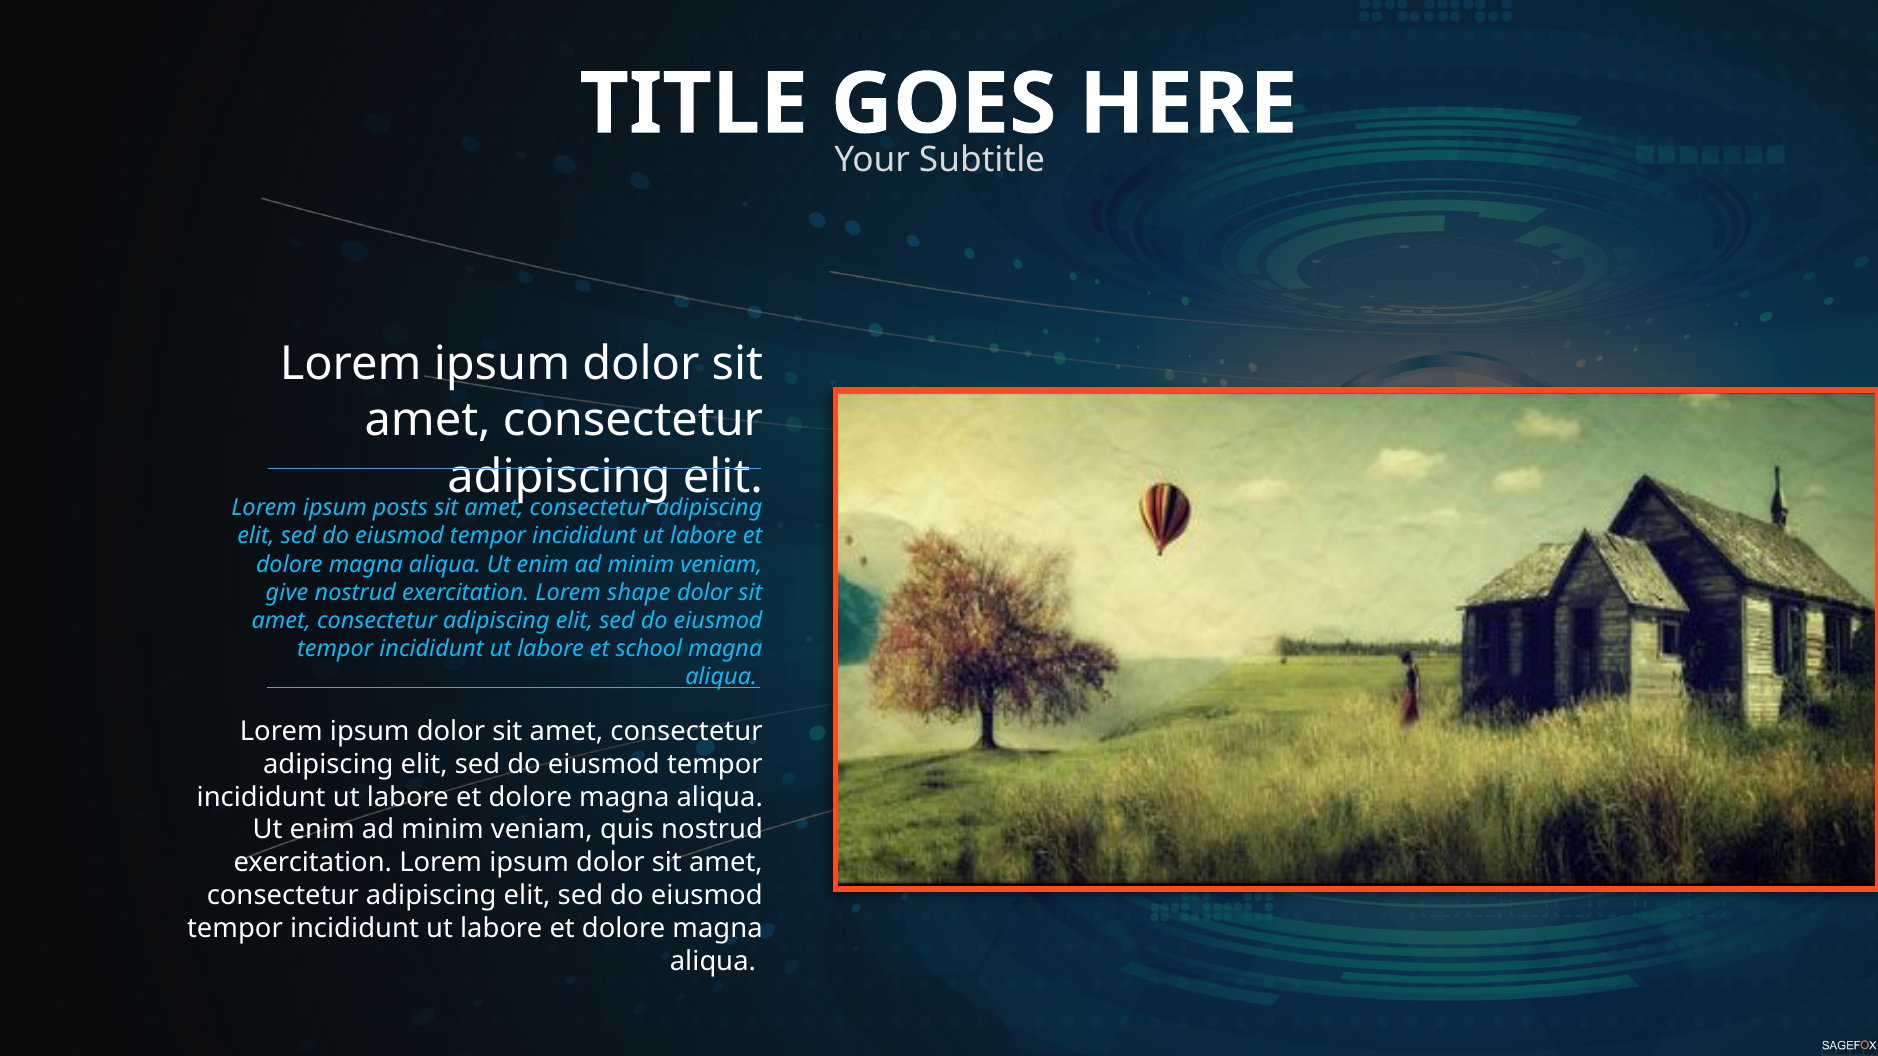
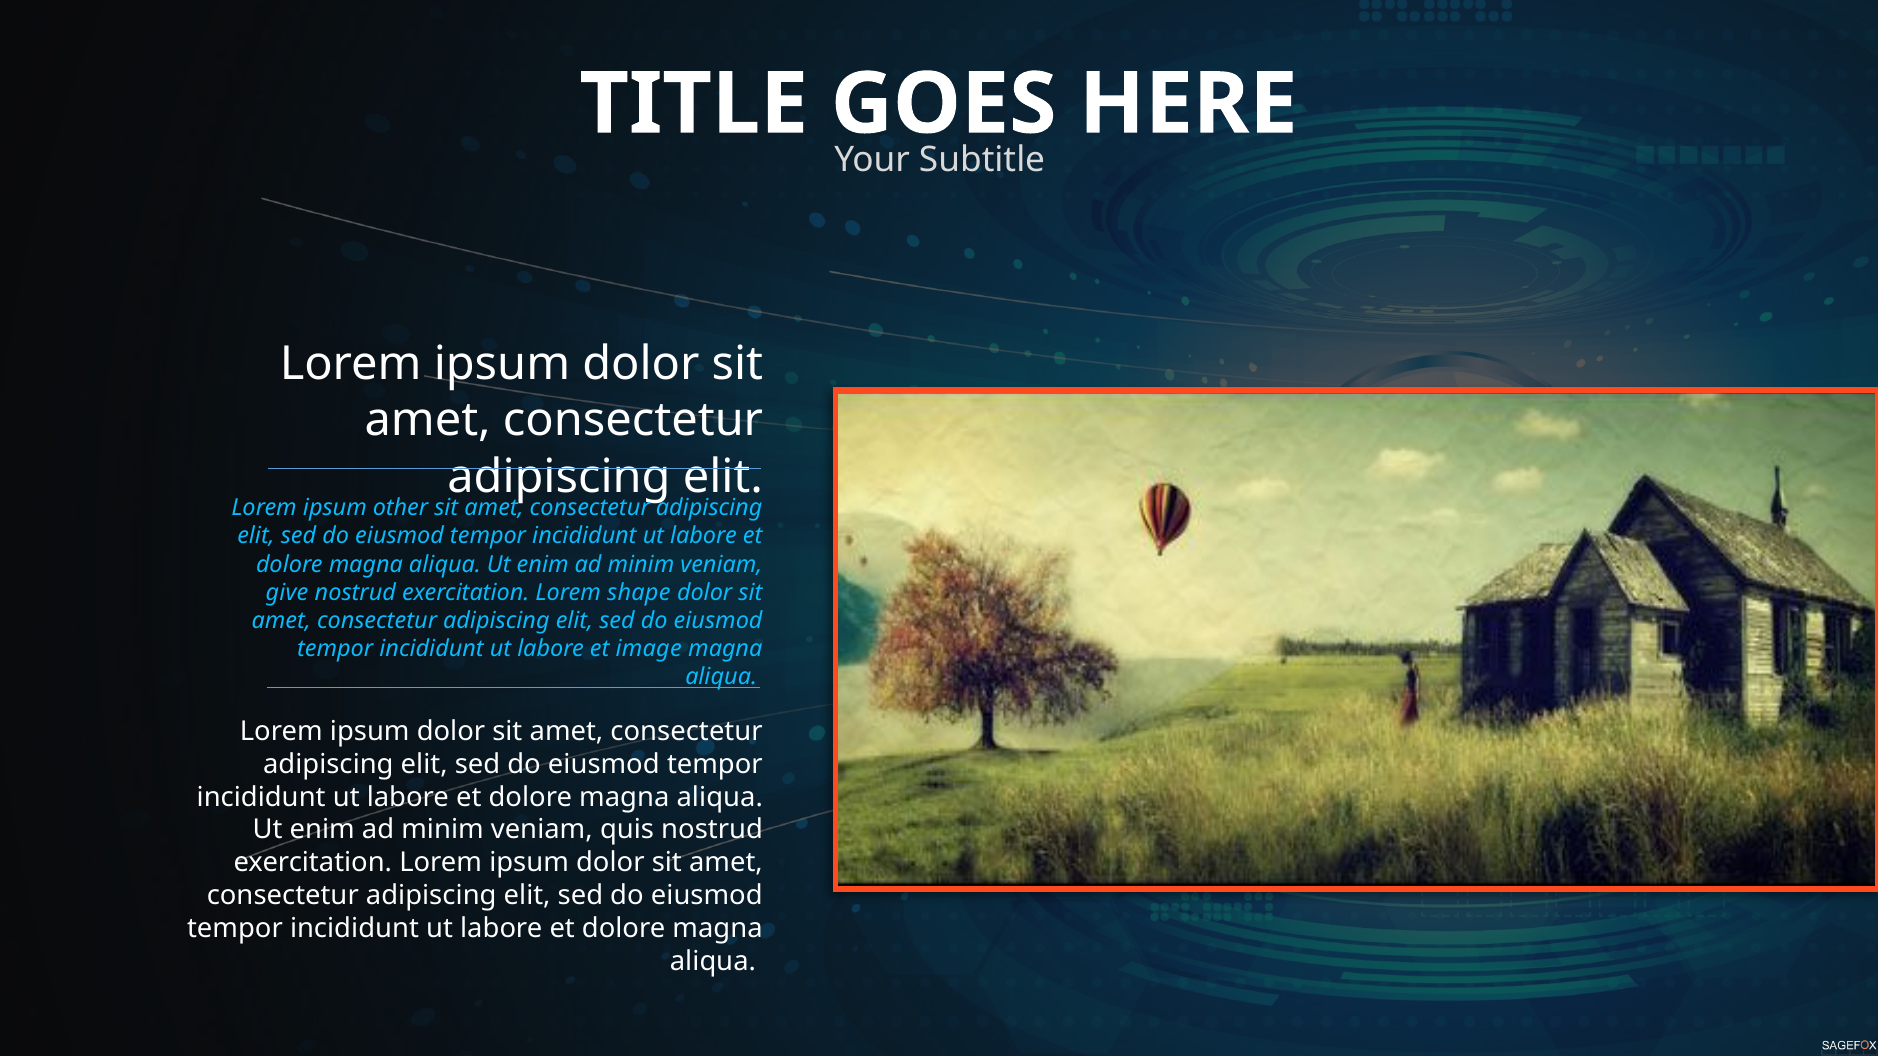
posts: posts -> other
school: school -> image
